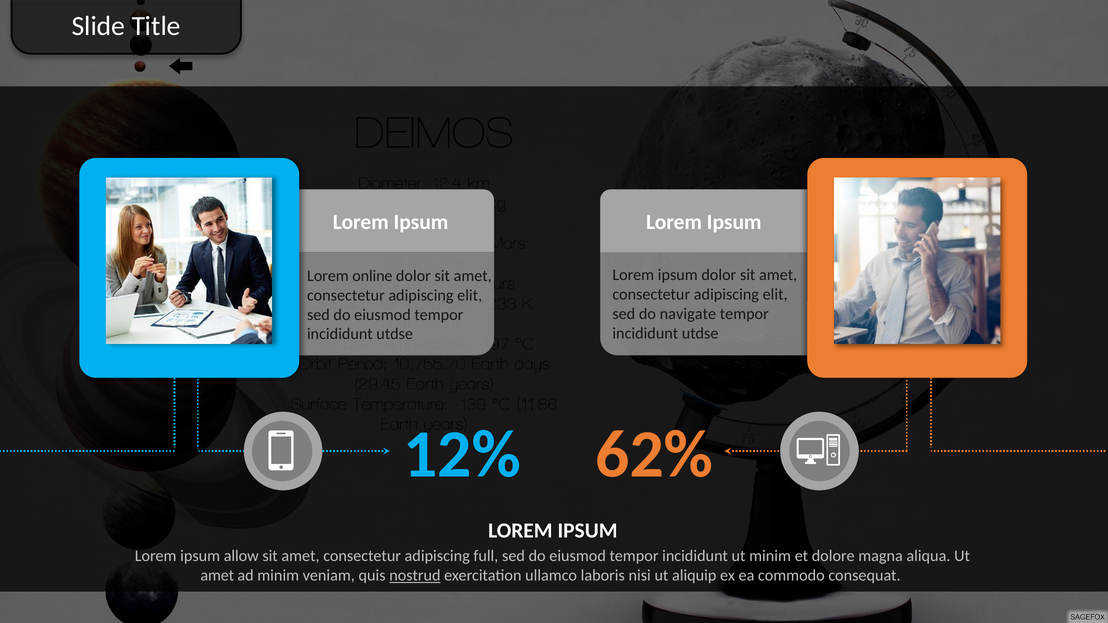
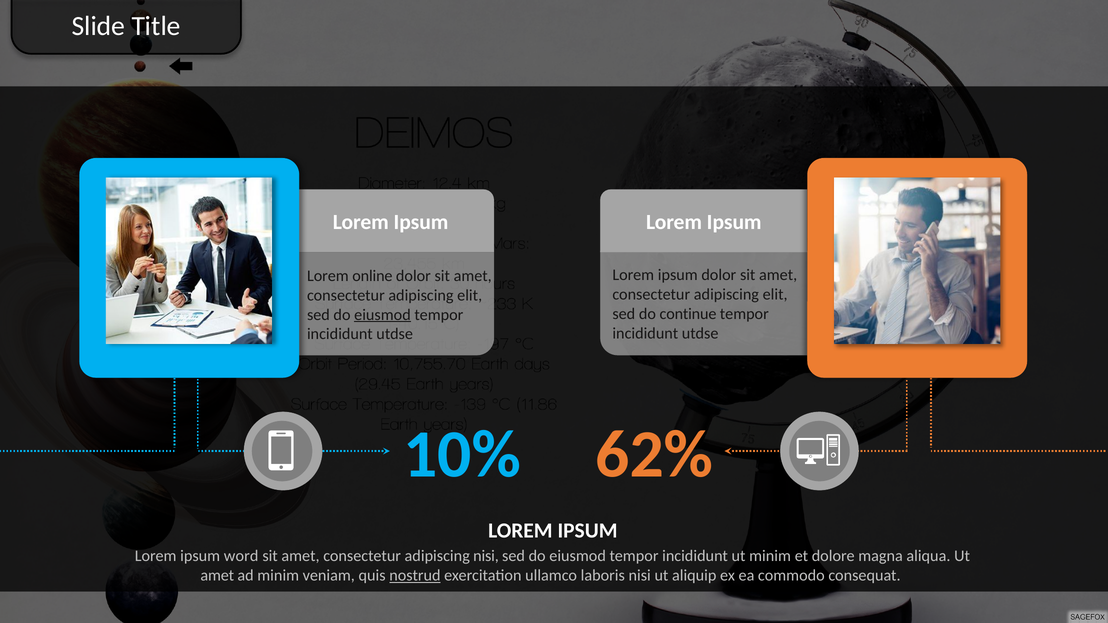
navigate: navigate -> continue
eiusmod at (382, 315) underline: none -> present
12%: 12% -> 10%
allow: allow -> word
adipiscing full: full -> nisi
